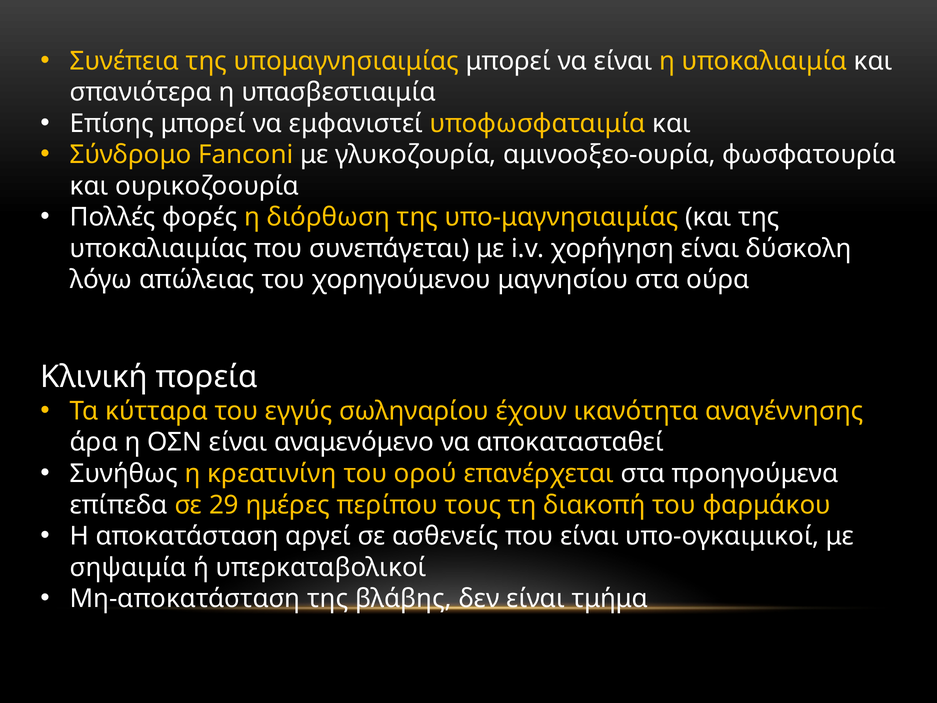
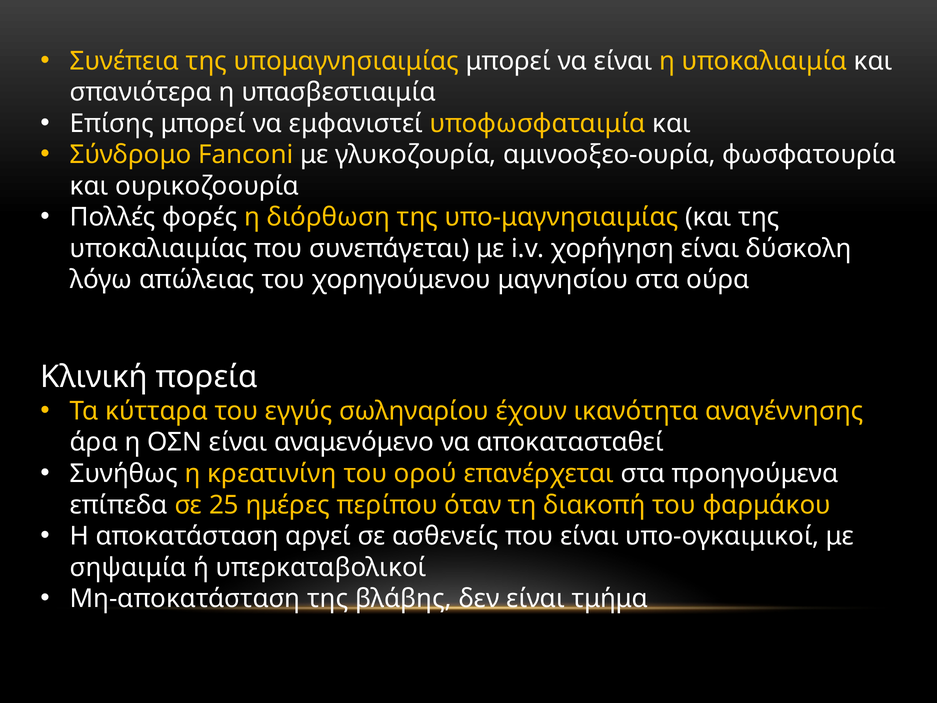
29: 29 -> 25
τους: τους -> όταν
